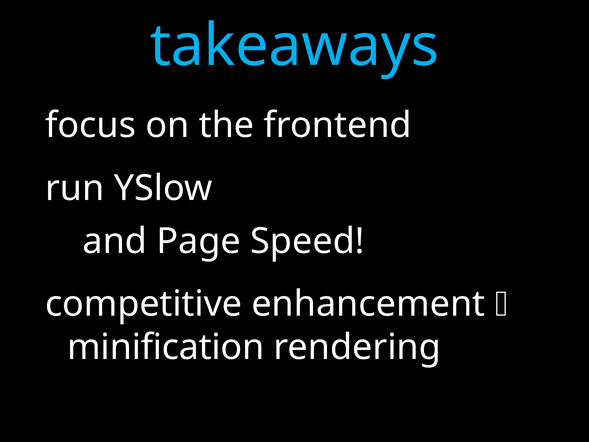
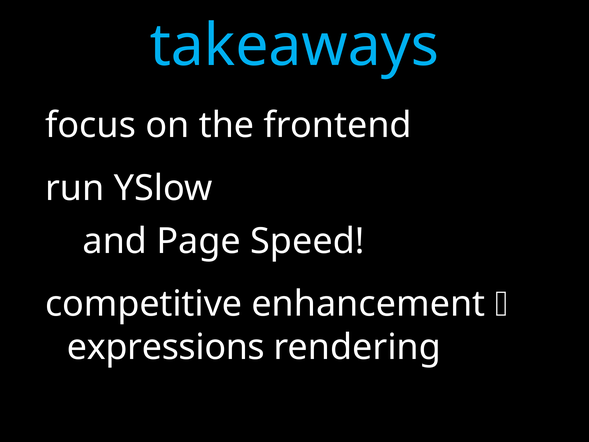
minification: minification -> expressions
